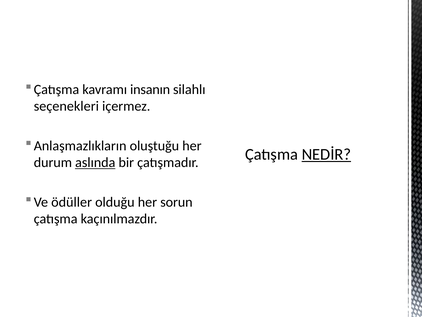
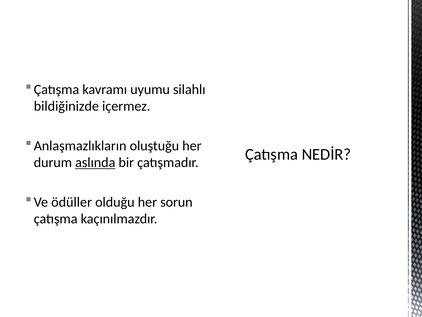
insanın: insanın -> uyumu
seçenekleri: seçenekleri -> bildiğinizde
NEDİR underline: present -> none
